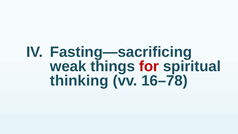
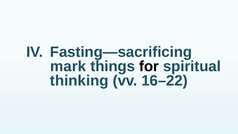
weak: weak -> mark
for colour: red -> black
16–78: 16–78 -> 16–22
